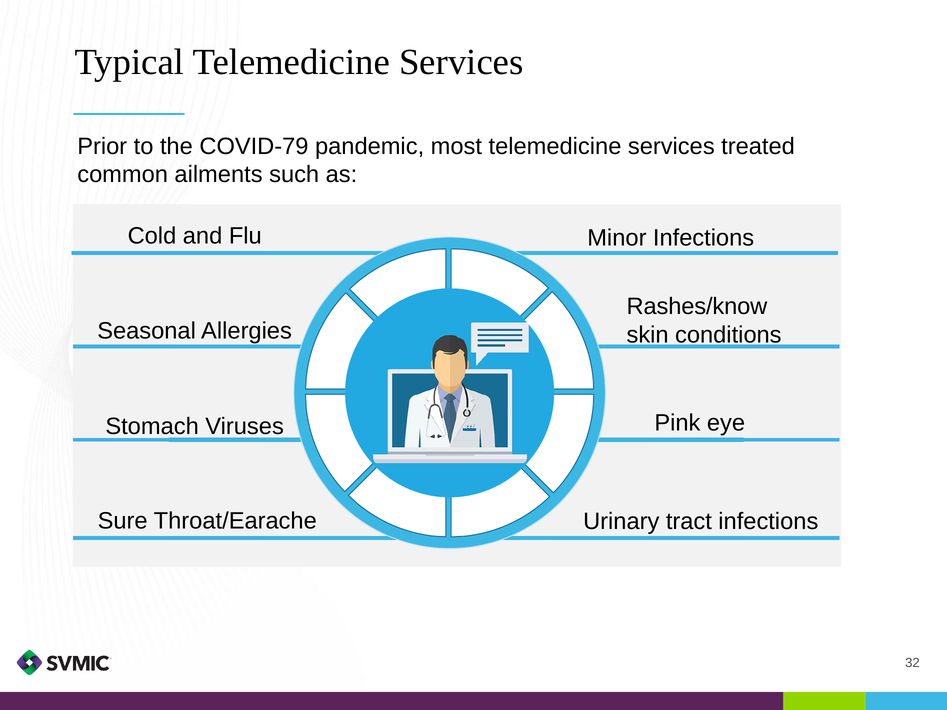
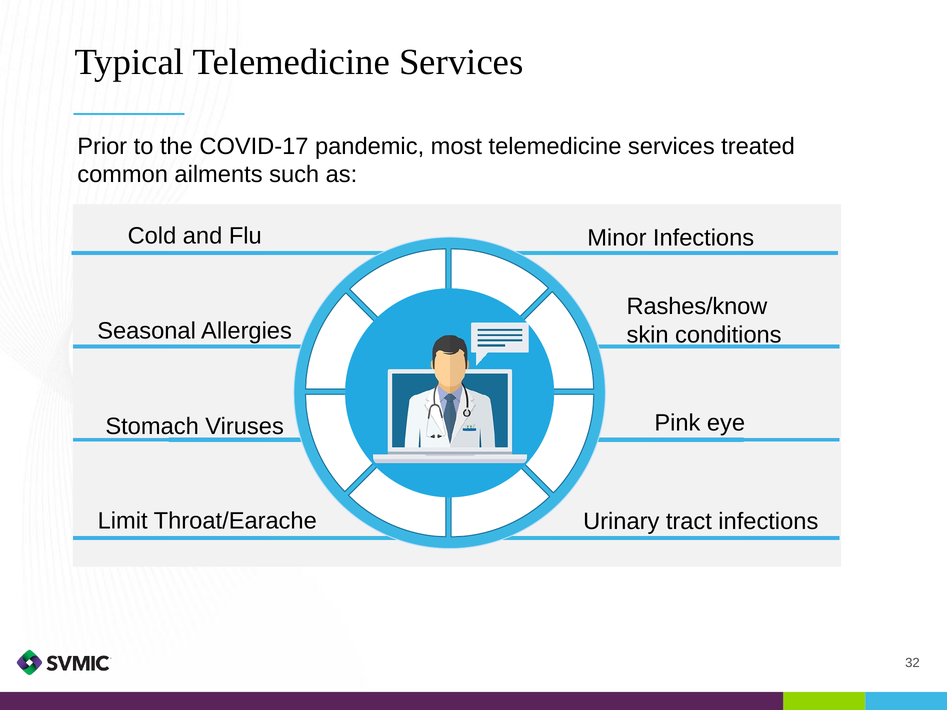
COVID-79: COVID-79 -> COVID-17
Sure: Sure -> Limit
